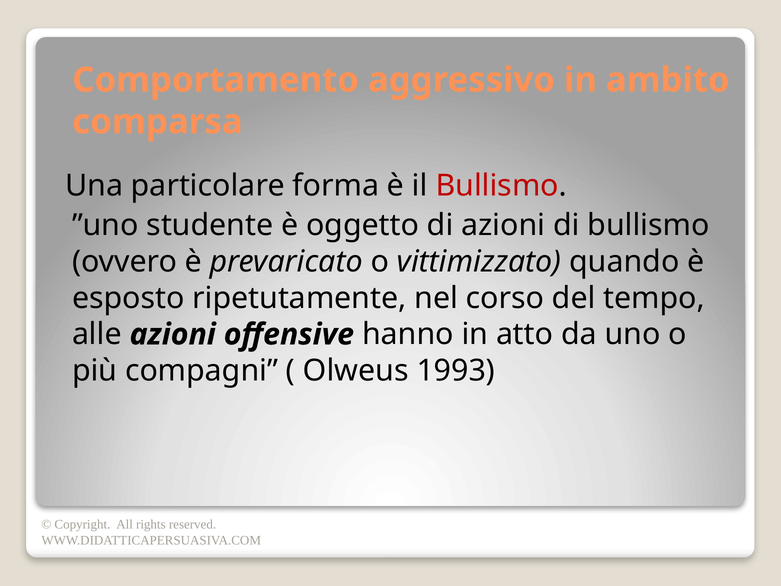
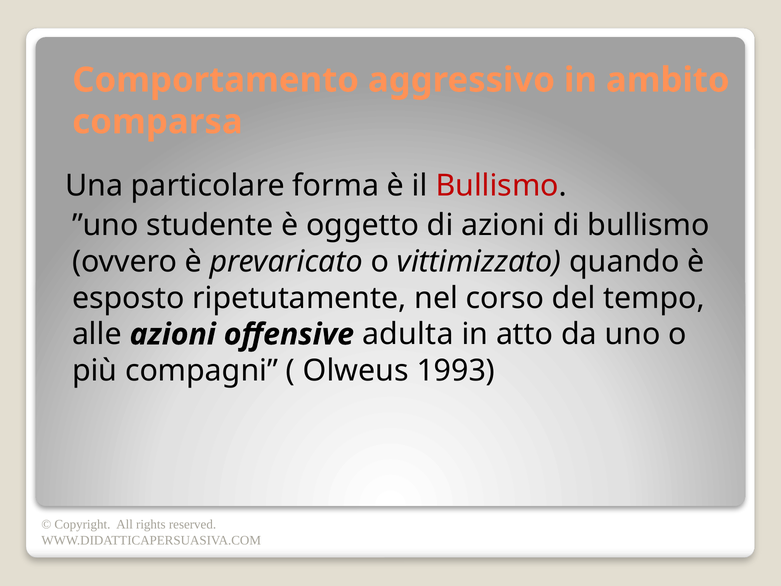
hanno: hanno -> adulta
